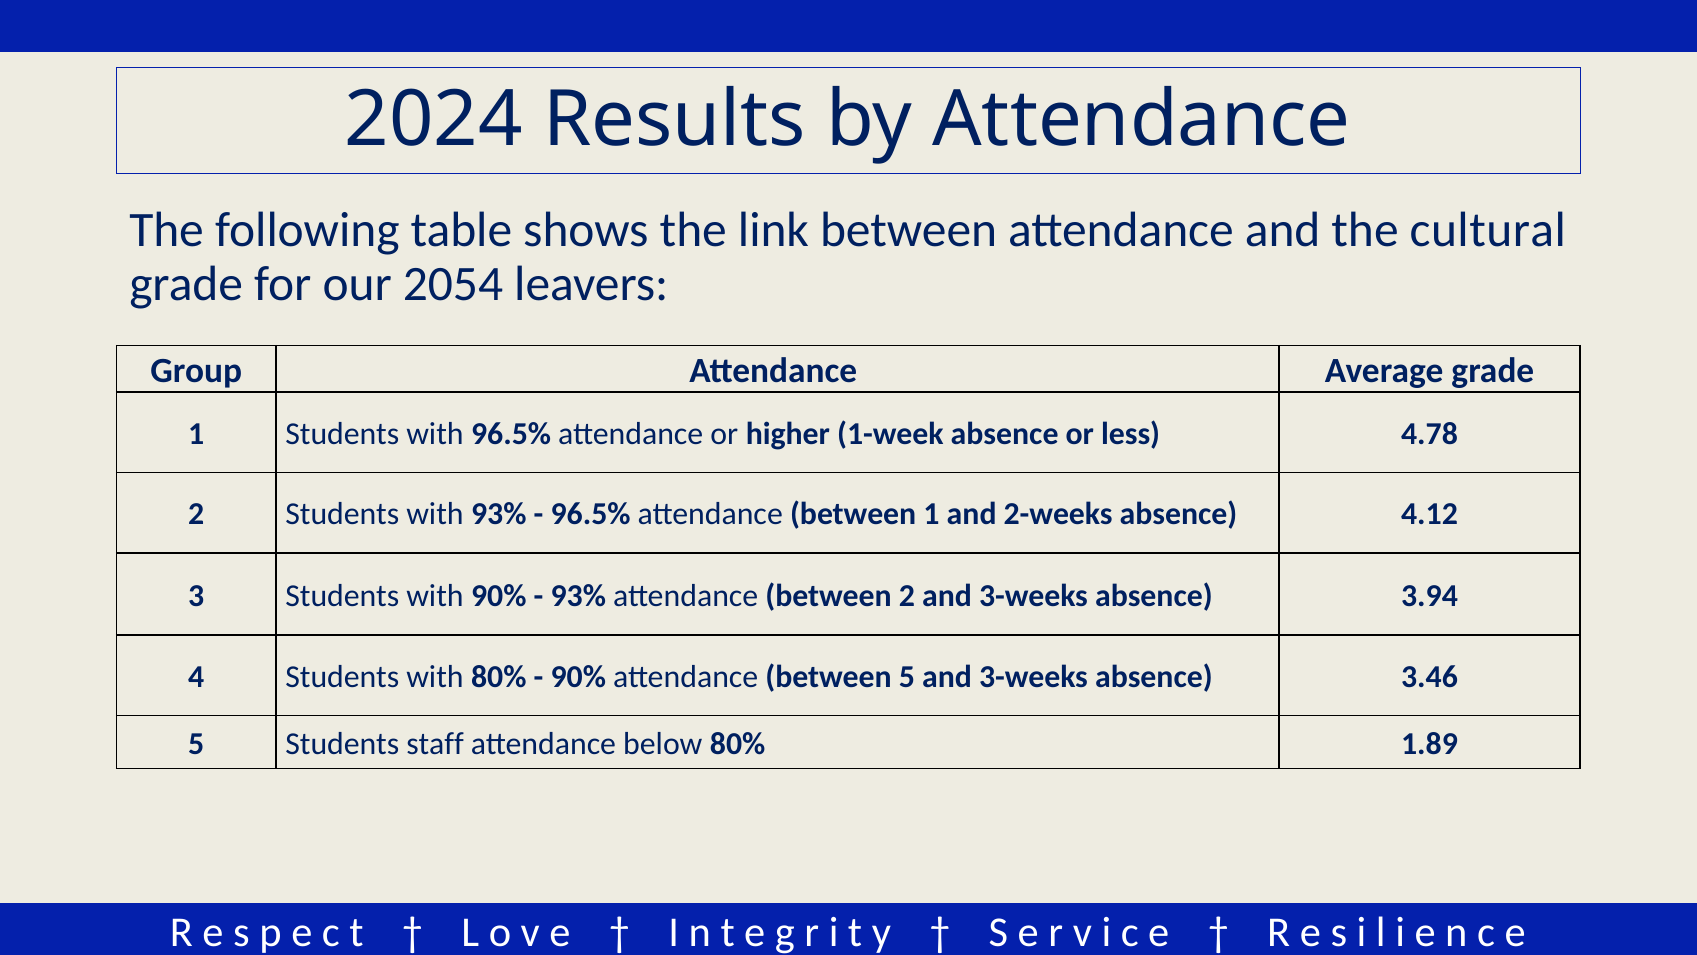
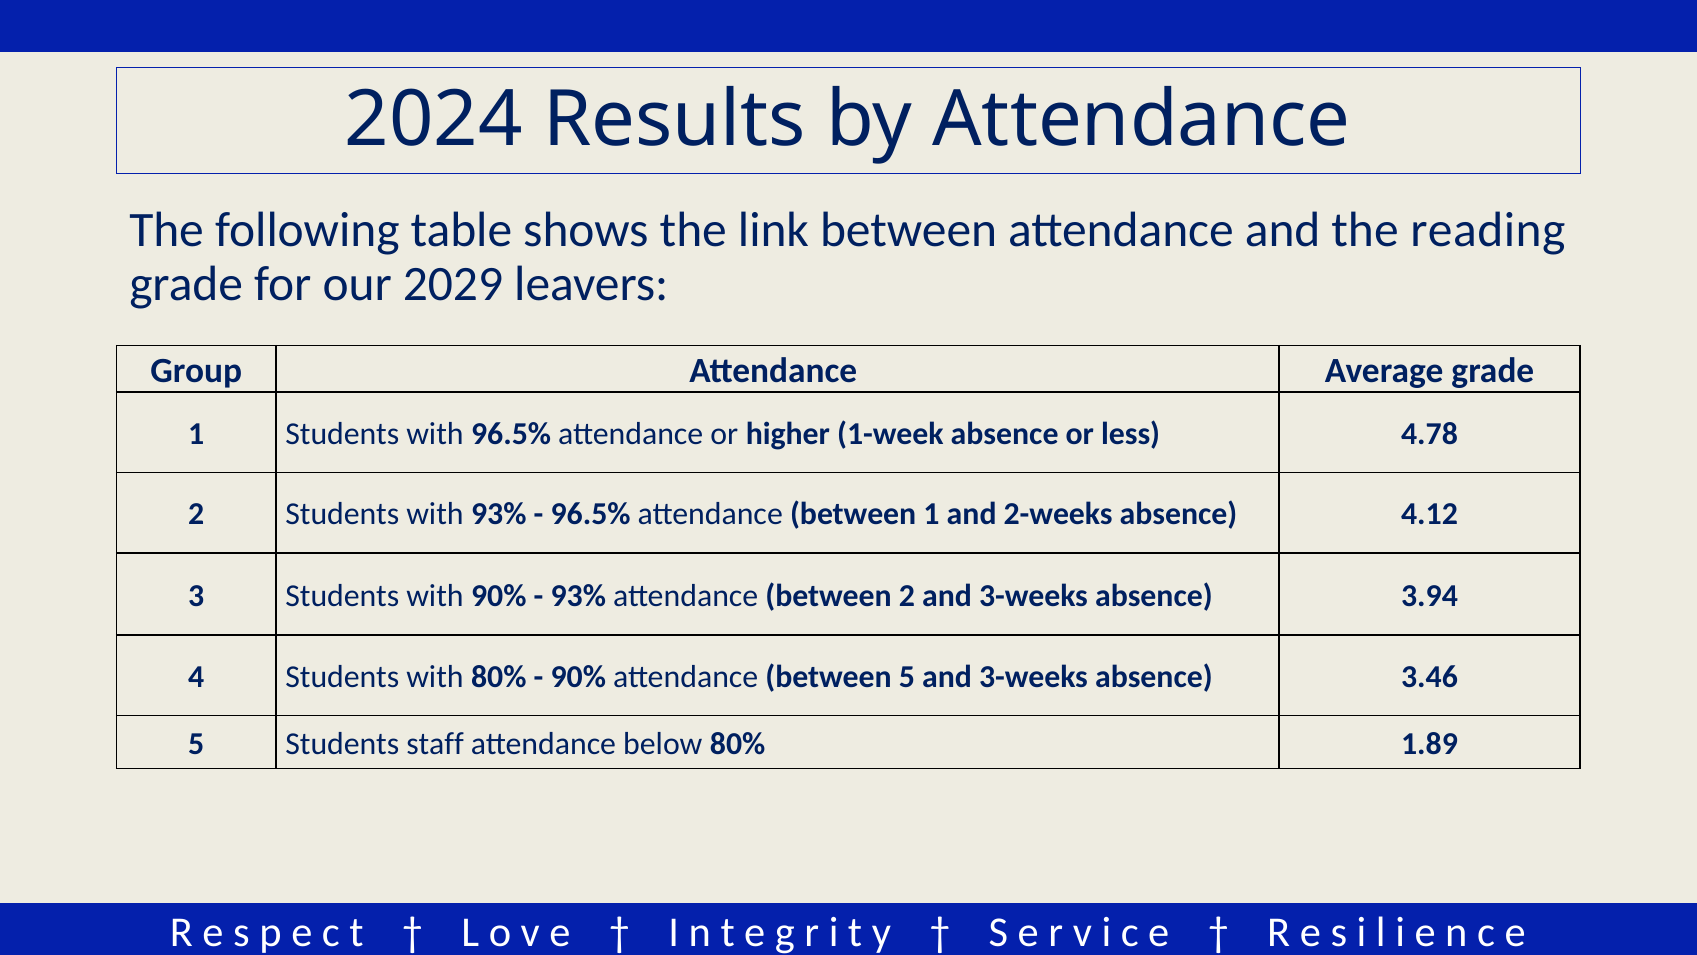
cultural: cultural -> reading
2054: 2054 -> 2029
